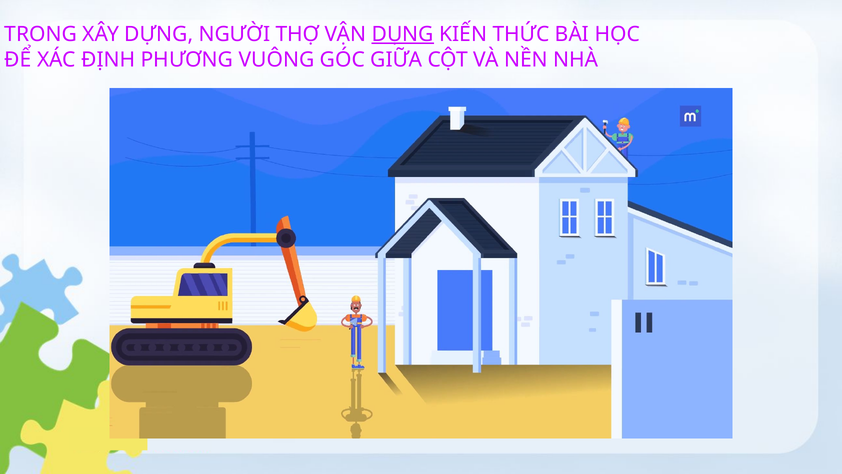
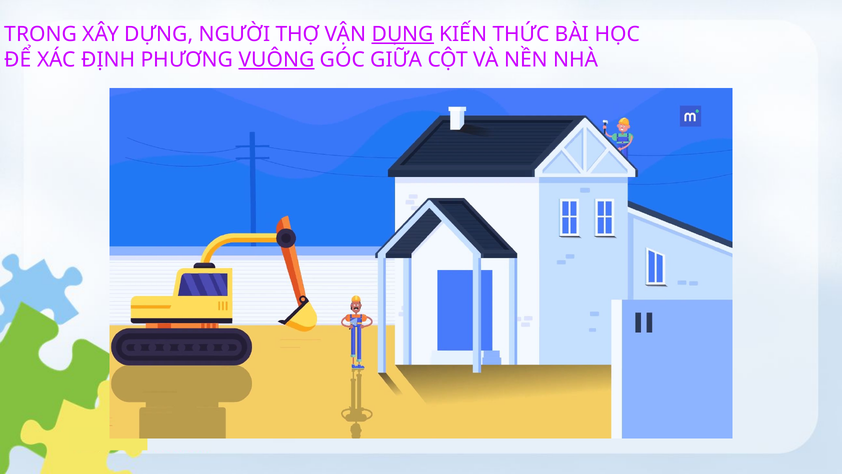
VUÔNG underline: none -> present
